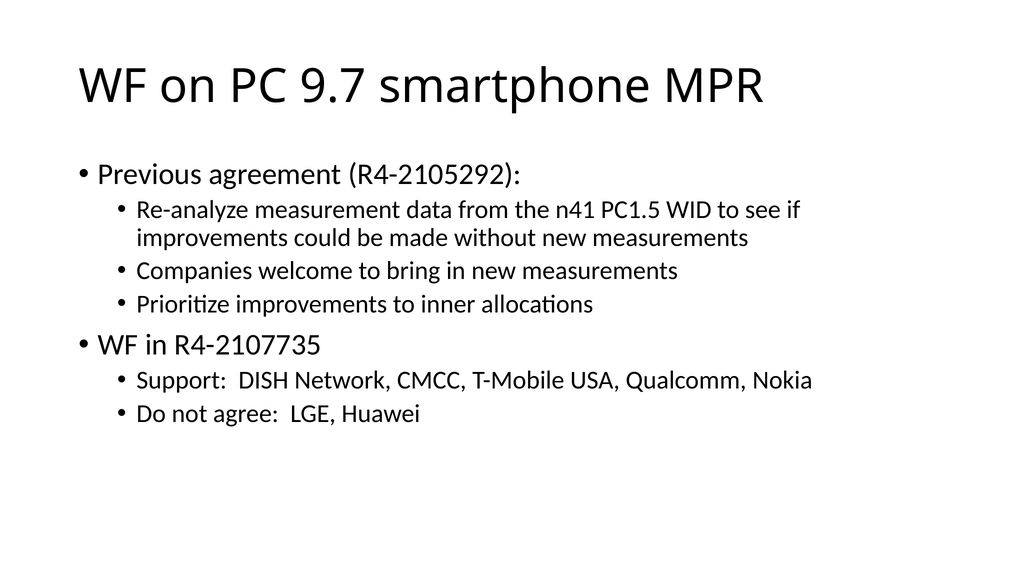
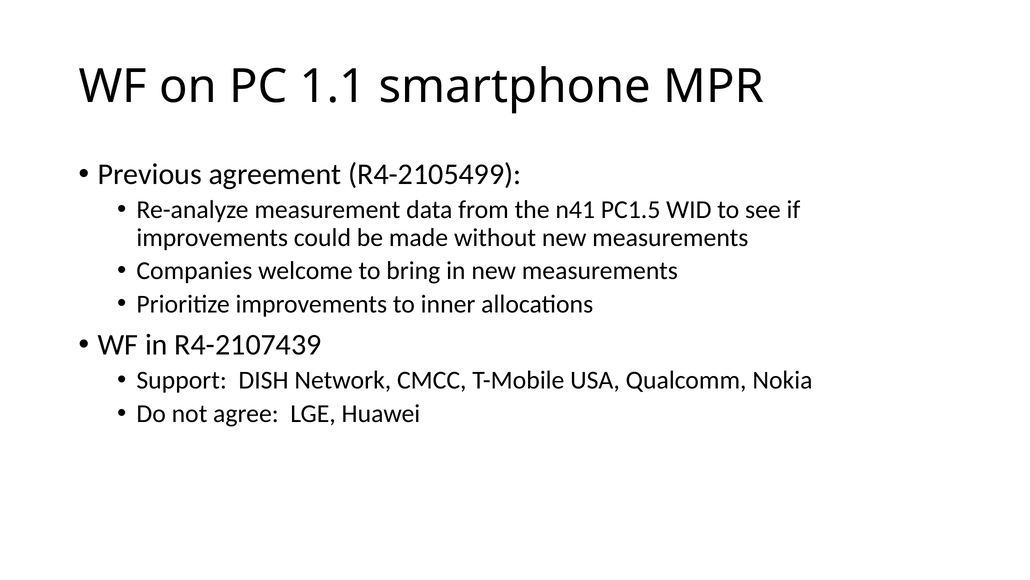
9.7: 9.7 -> 1.1
R4-2105292: R4-2105292 -> R4-2105499
R4-2107735: R4-2107735 -> R4-2107439
